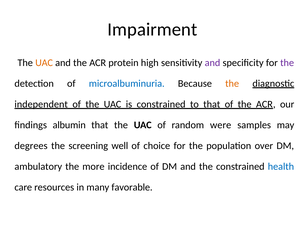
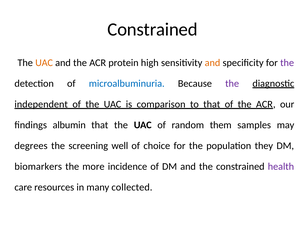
Impairment at (152, 30): Impairment -> Constrained
and at (212, 63) colour: purple -> orange
the at (232, 83) colour: orange -> purple
is constrained: constrained -> comparison
were: were -> them
over: over -> they
ambulatory: ambulatory -> biomarkers
health colour: blue -> purple
favorable: favorable -> collected
